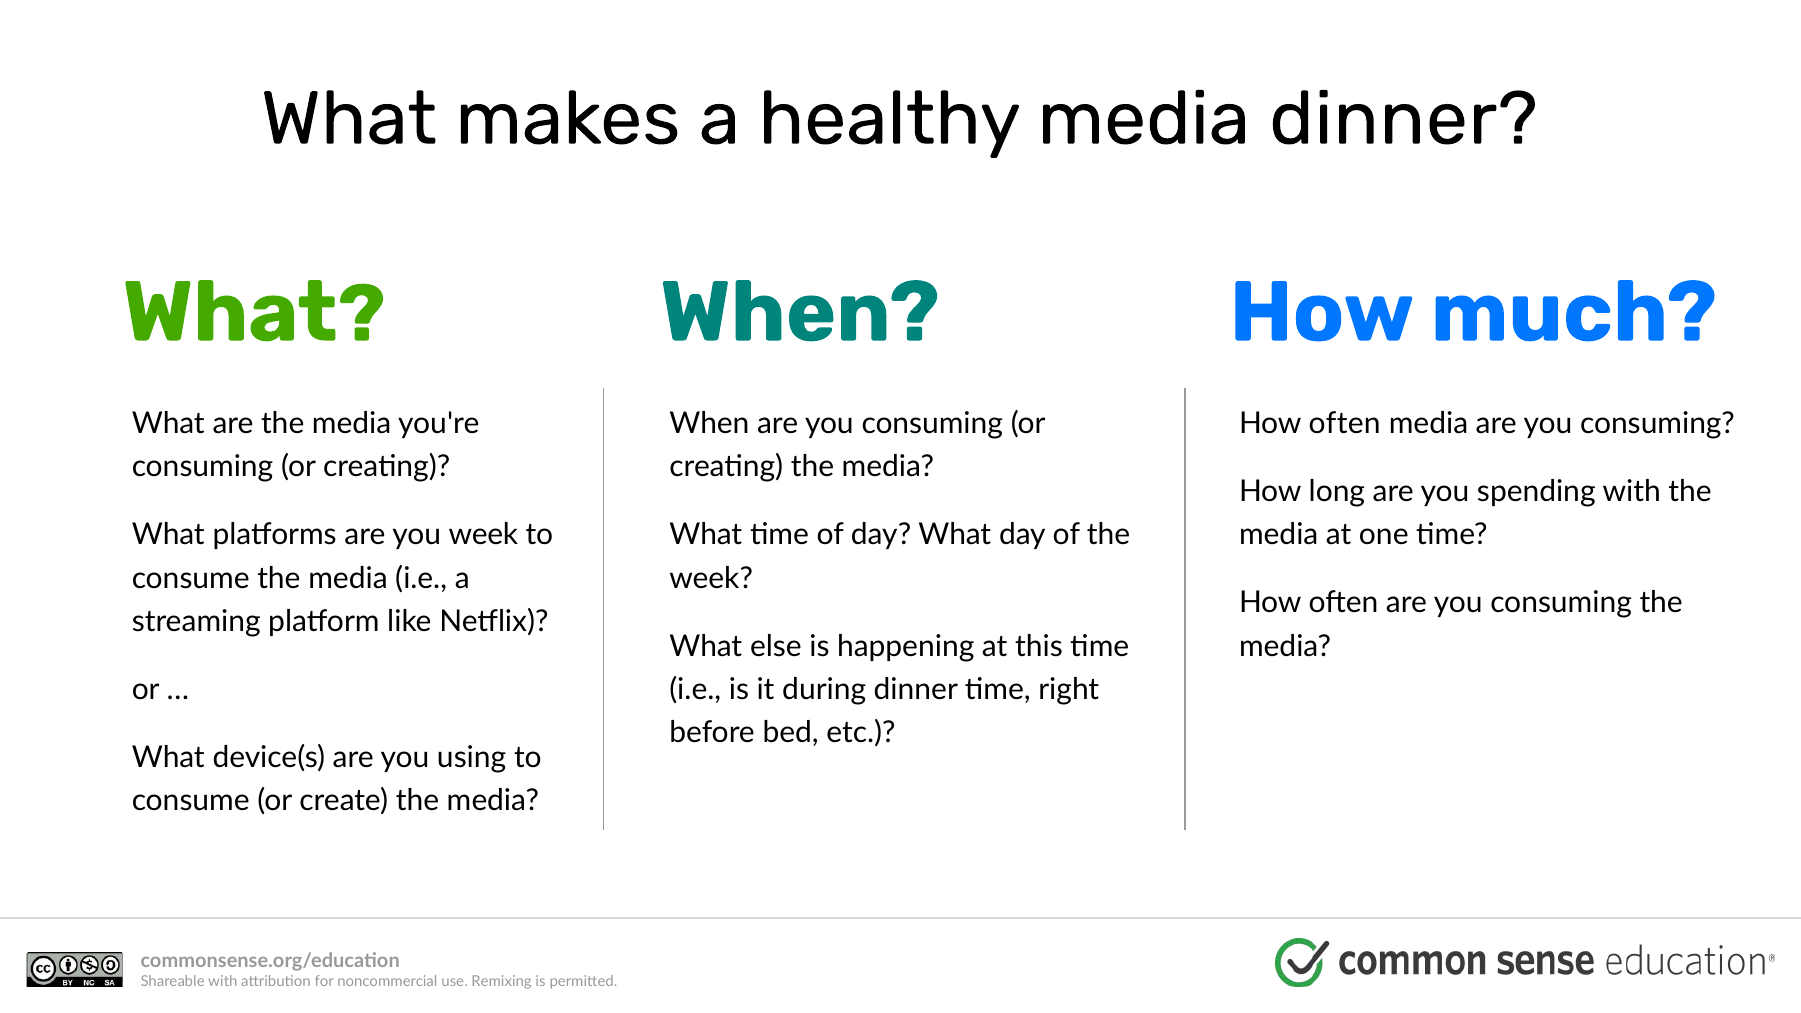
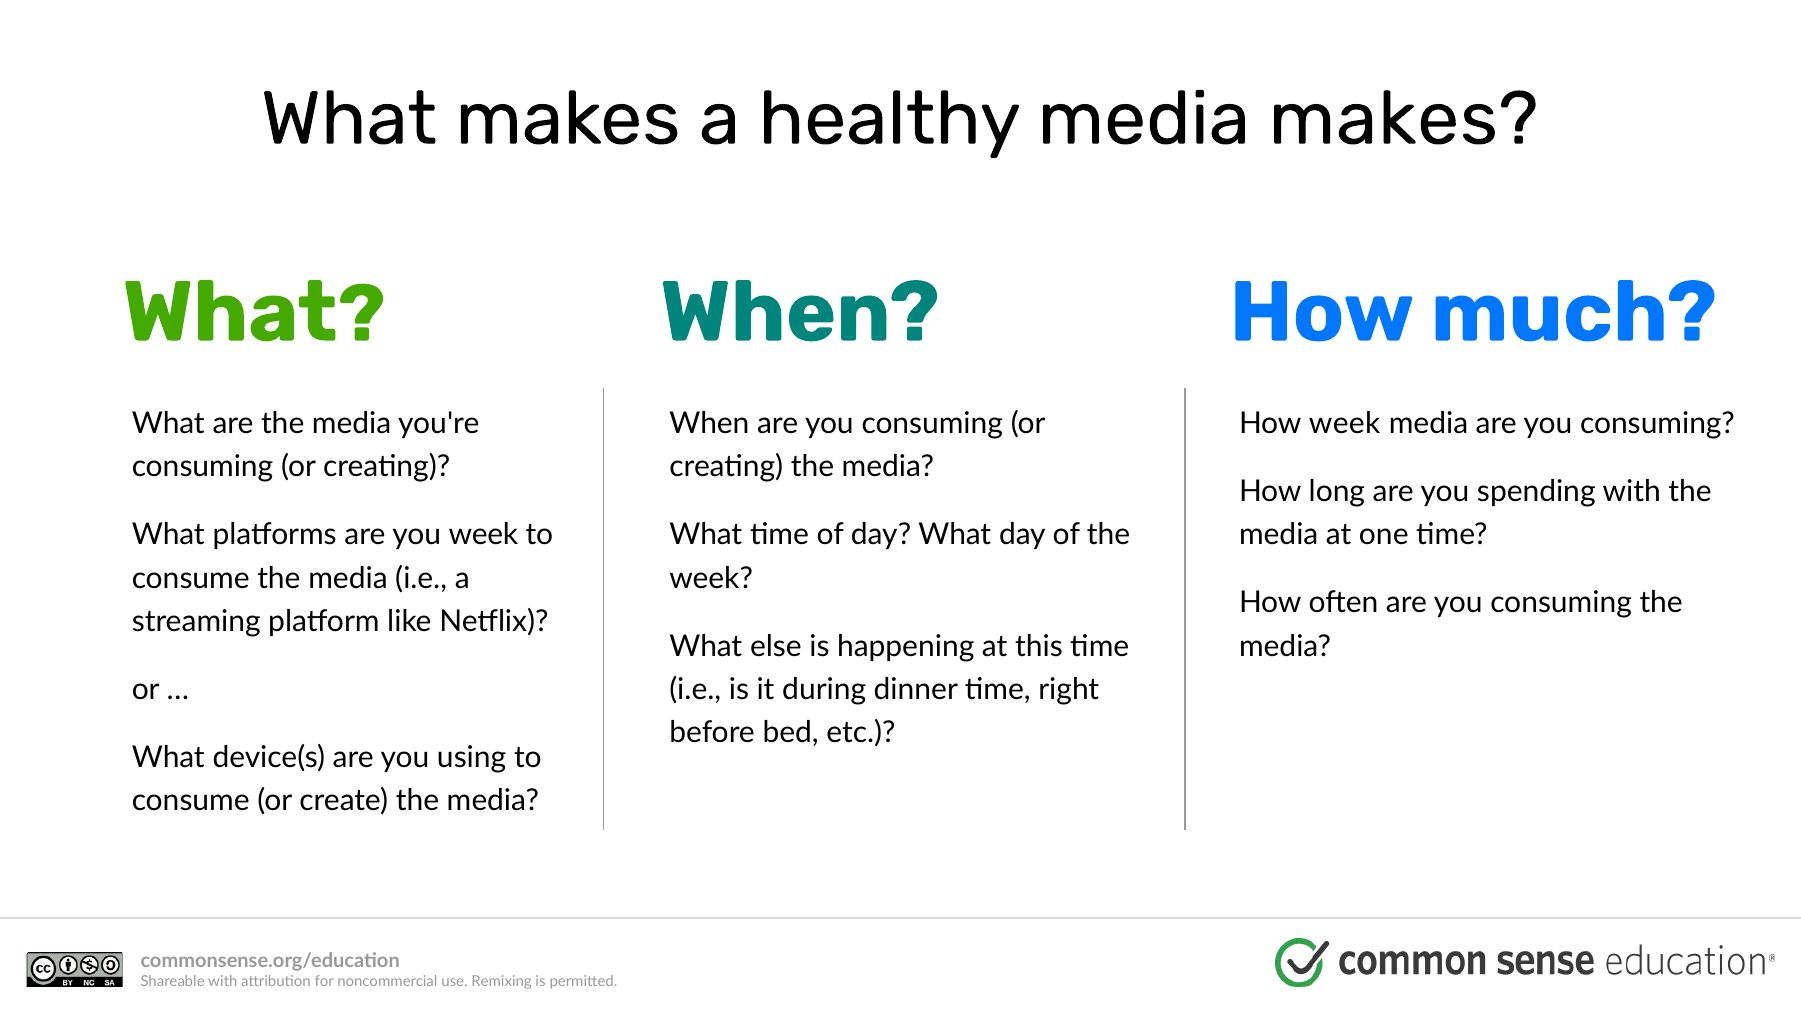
media dinner: dinner -> makes
often at (1345, 424): often -> week
